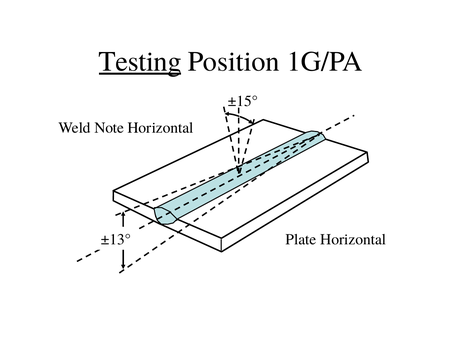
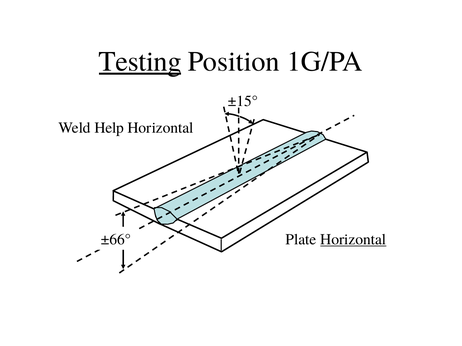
Note: Note -> Help
±13°: ±13° -> ±66°
Horizontal at (353, 240) underline: none -> present
